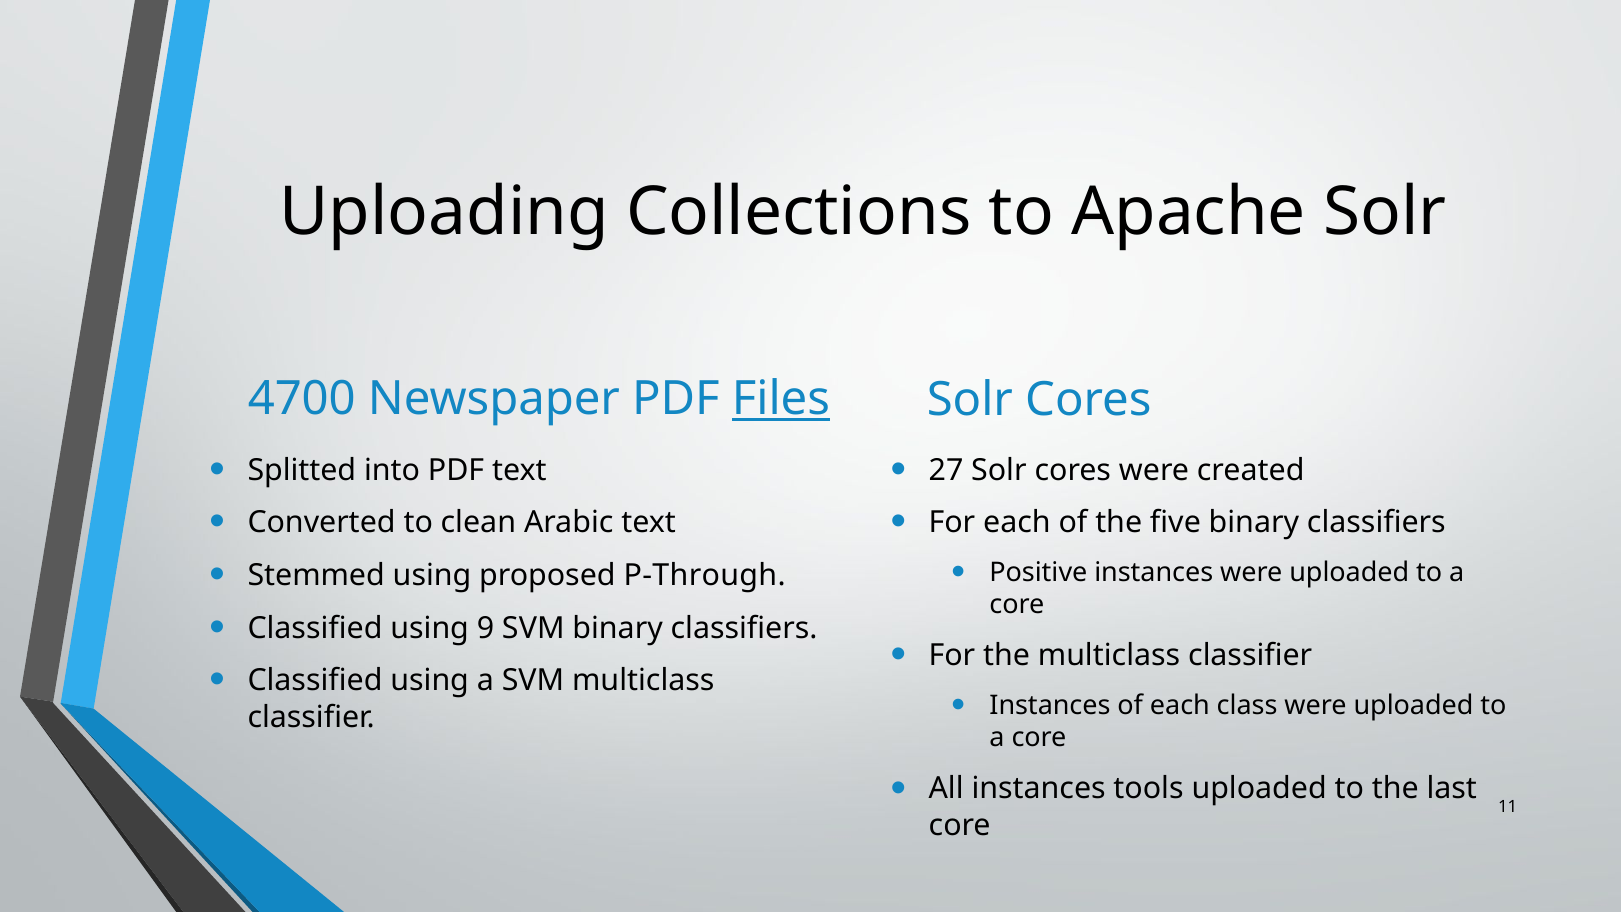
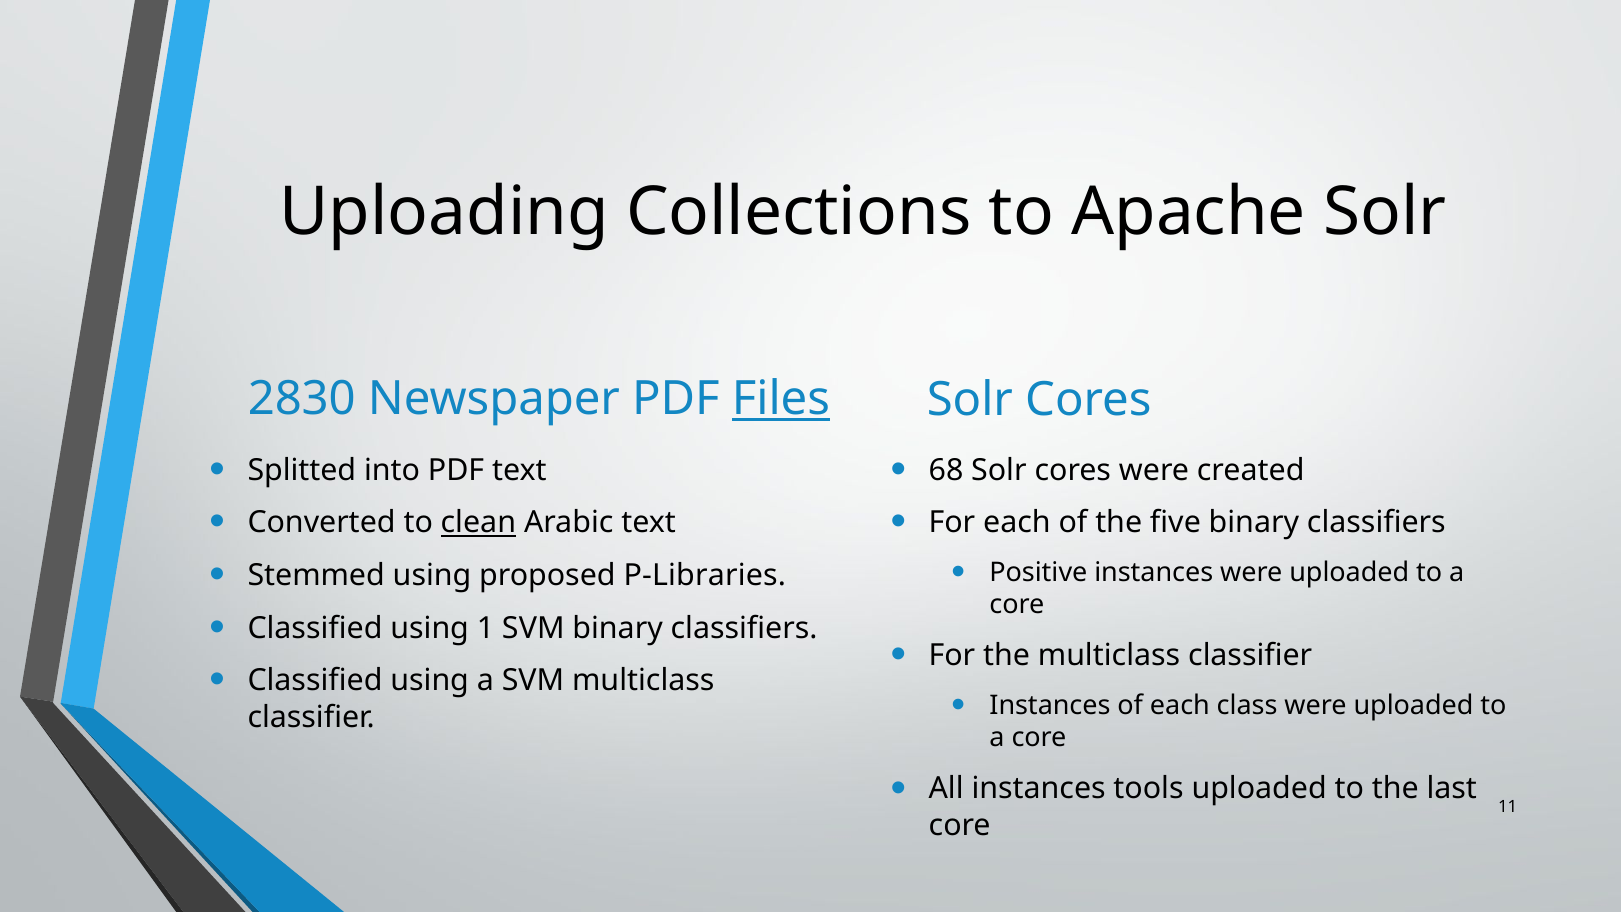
4700: 4700 -> 2830
27: 27 -> 68
clean underline: none -> present
P-Through: P-Through -> P-Libraries
9: 9 -> 1
